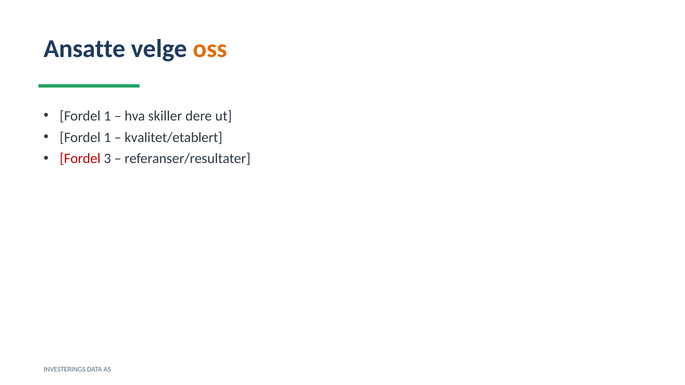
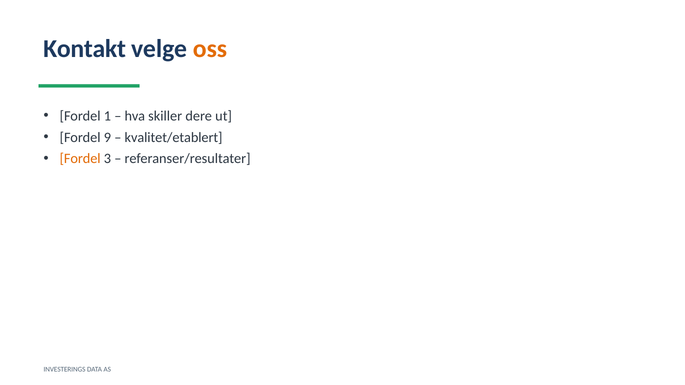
Ansatte: Ansatte -> Kontakt
1 at (107, 137): 1 -> 9
Fordel at (80, 159) colour: red -> orange
